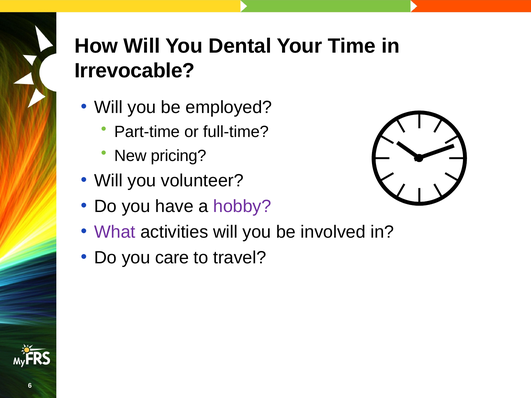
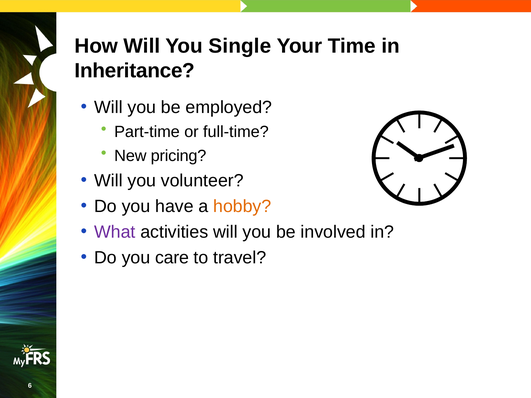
Dental: Dental -> Single
Irrevocable: Irrevocable -> Inheritance
hobby colour: purple -> orange
